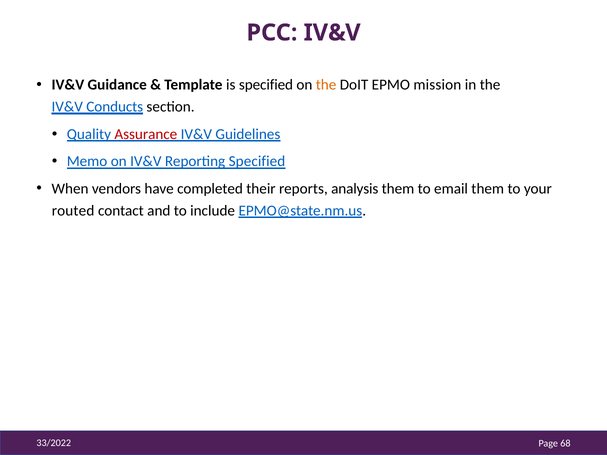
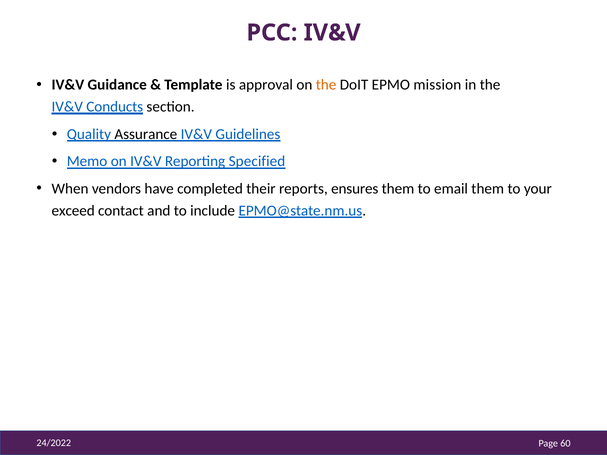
is specified: specified -> approval
Assurance colour: red -> black
analysis: analysis -> ensures
routed: routed -> exceed
33/2022: 33/2022 -> 24/2022
68: 68 -> 60
